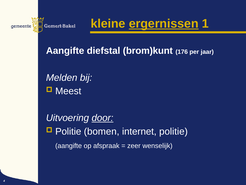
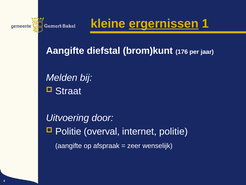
Meest: Meest -> Straat
door underline: present -> none
bomen: bomen -> overval
